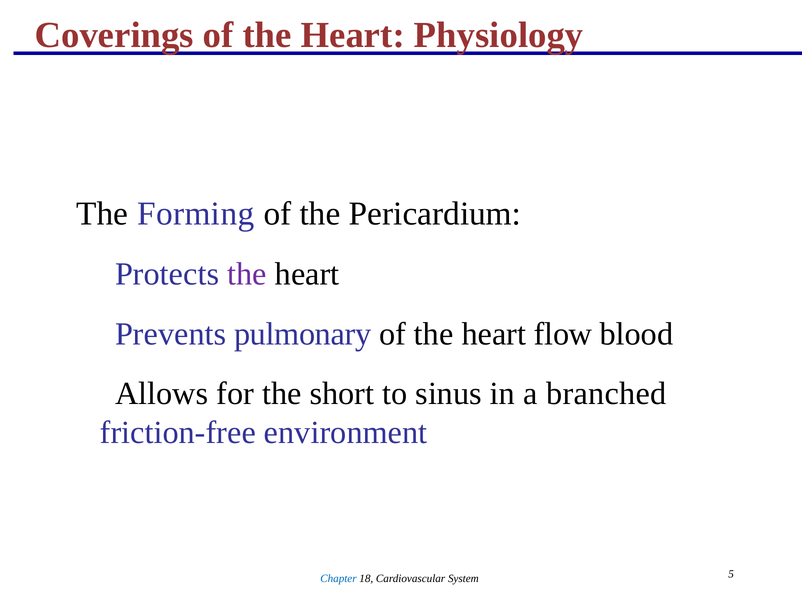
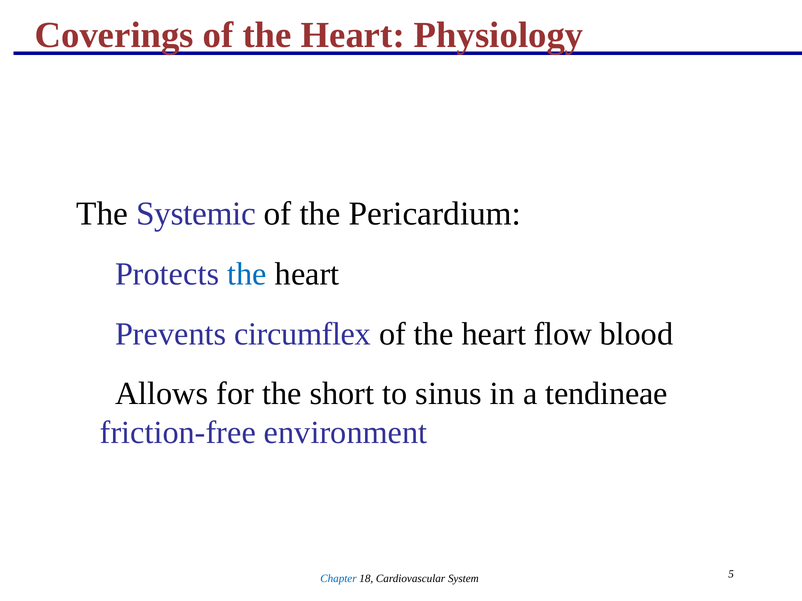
Forming: Forming -> Systemic
the at (247, 275) colour: purple -> blue
pulmonary: pulmonary -> circumflex
branched: branched -> tendineae
